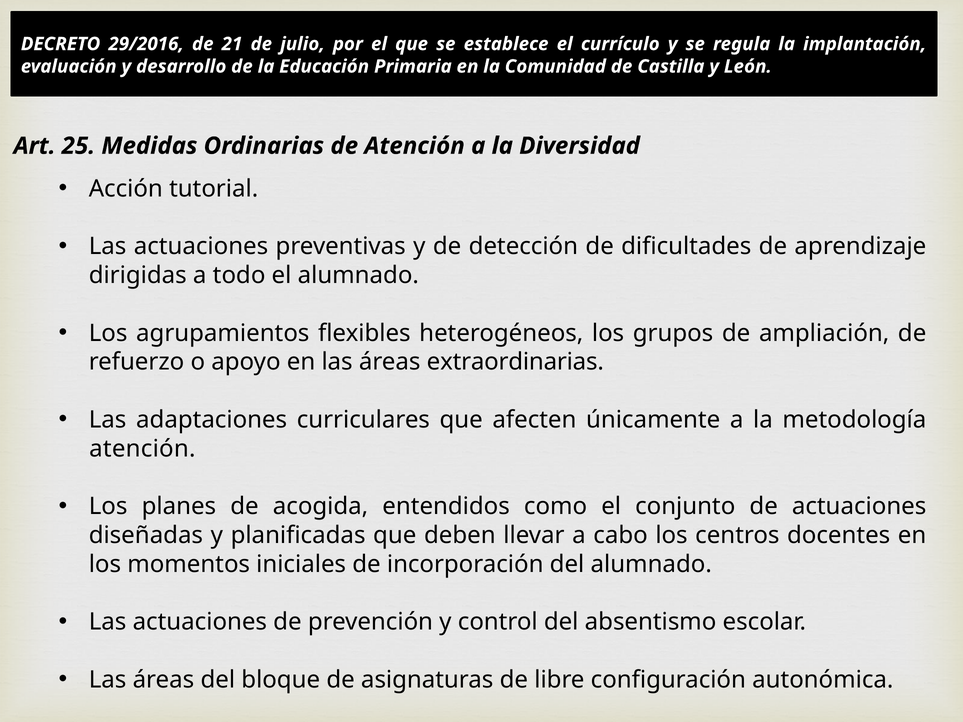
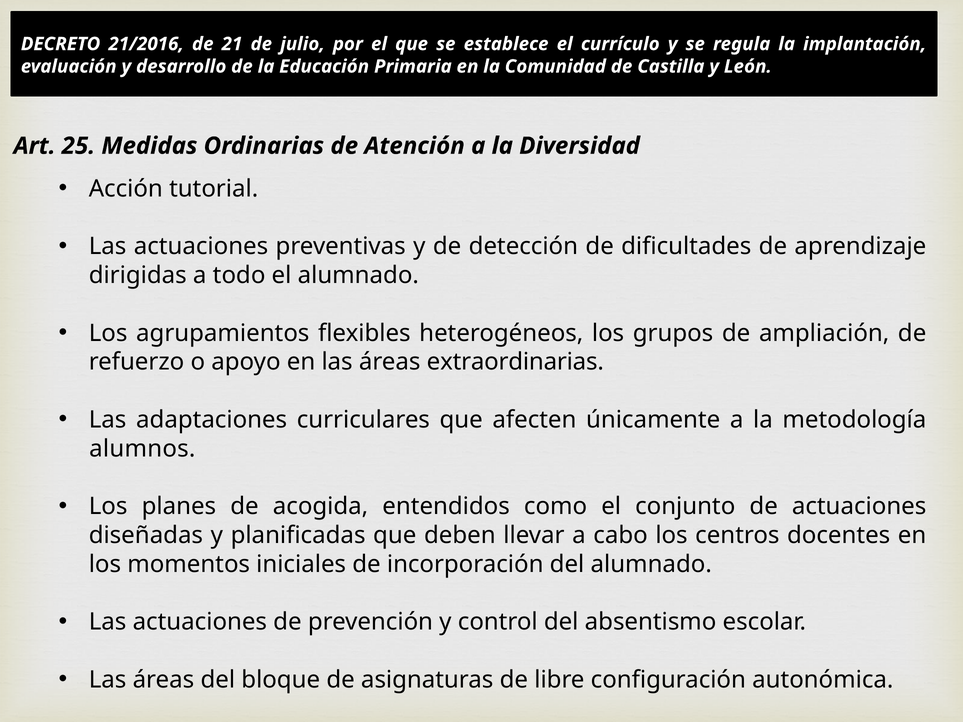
29/2016: 29/2016 -> 21/2016
atención at (142, 449): atención -> alumnos
